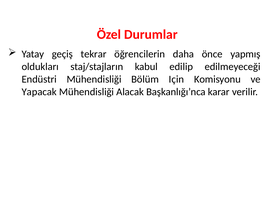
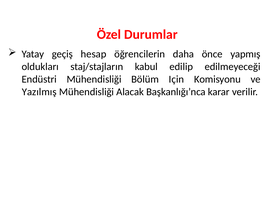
tekrar: tekrar -> hesap
Yapacak: Yapacak -> Yazılmış
